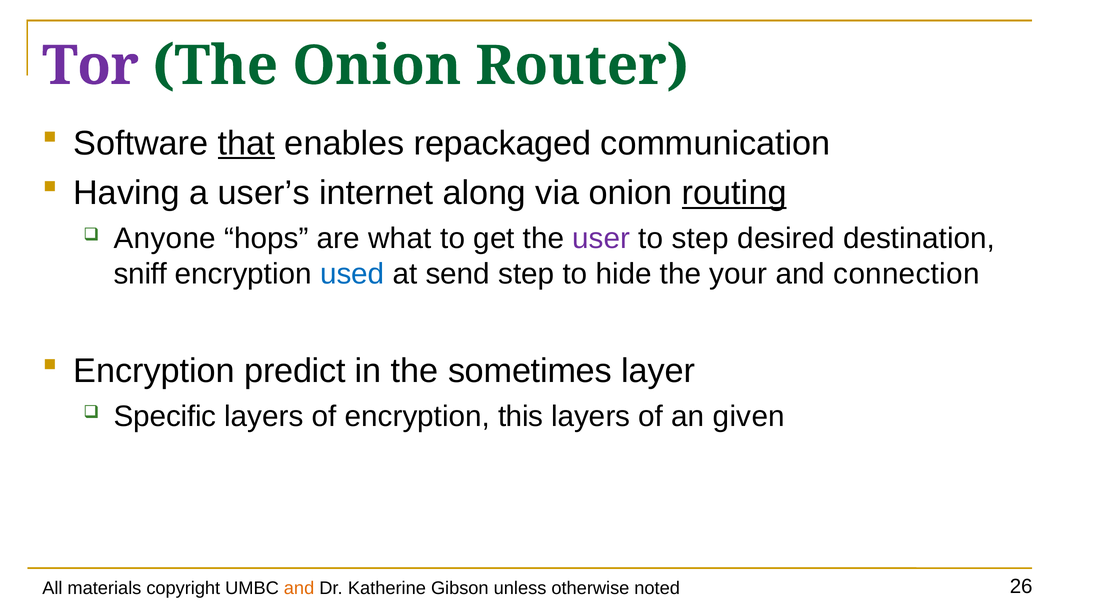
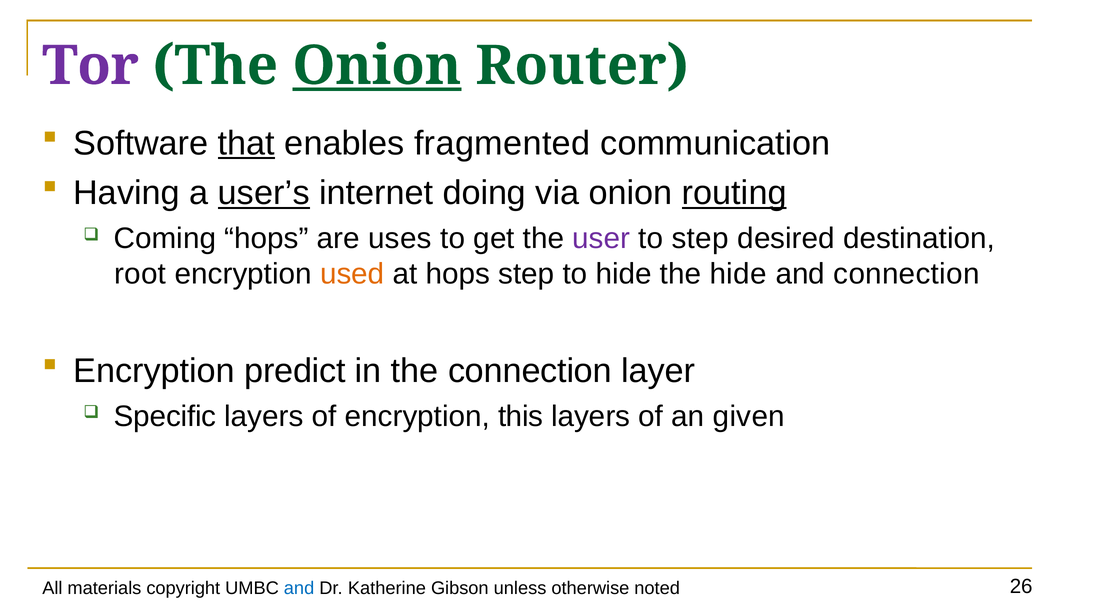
Onion at (377, 66) underline: none -> present
repackaged: repackaged -> fragmented
user’s underline: none -> present
along: along -> doing
Anyone: Anyone -> Coming
what: what -> uses
sniff: sniff -> root
used colour: blue -> orange
at send: send -> hops
the your: your -> hide
the sometimes: sometimes -> connection
and at (299, 588) colour: orange -> blue
